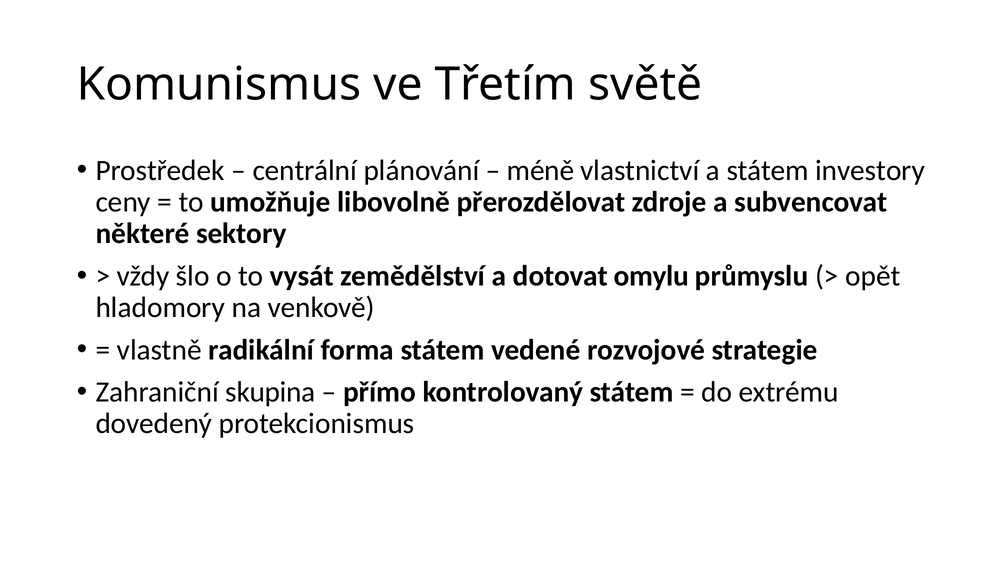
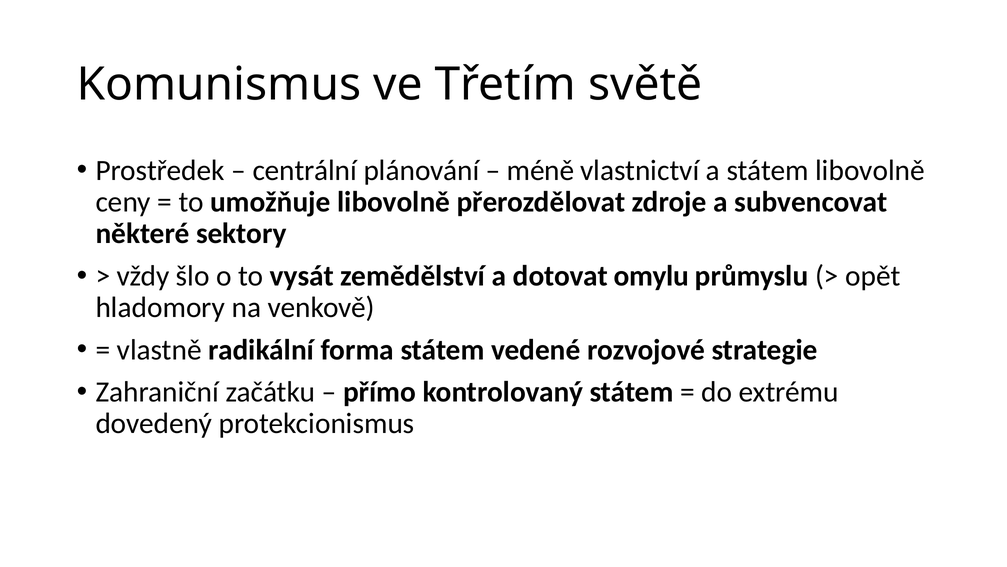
státem investory: investory -> libovolně
skupina: skupina -> začátku
